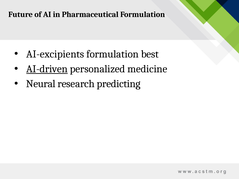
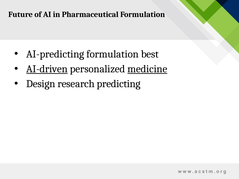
AI-excipients: AI-excipients -> AI-predicting
medicine underline: none -> present
Neural: Neural -> Design
